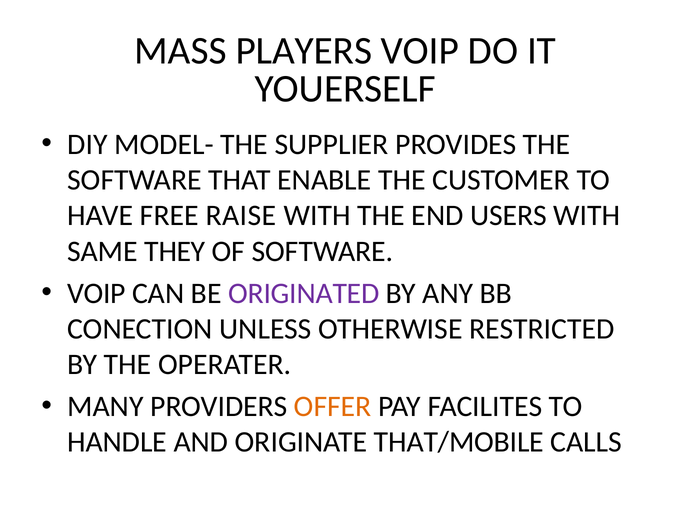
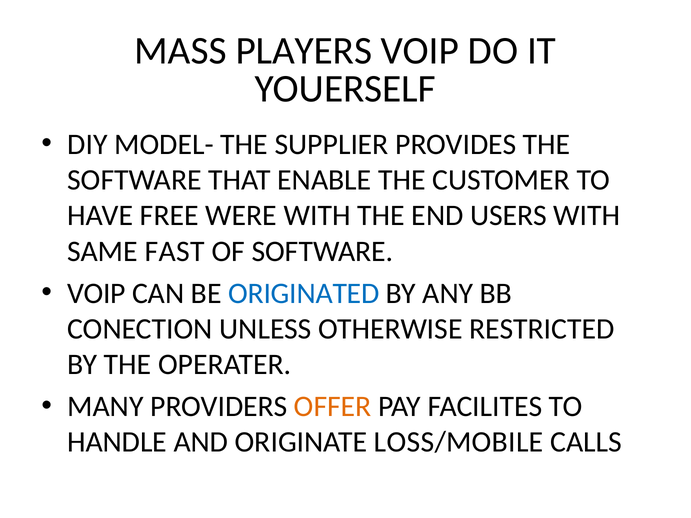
RAISE: RAISE -> WERE
THEY: THEY -> FAST
ORIGINATED colour: purple -> blue
THAT/MOBILE: THAT/MOBILE -> LOSS/MOBILE
